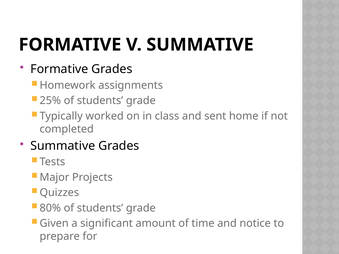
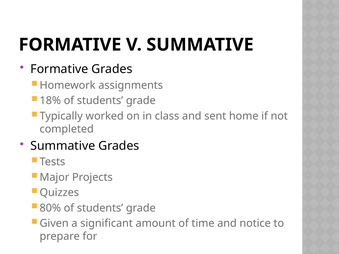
25%: 25% -> 18%
